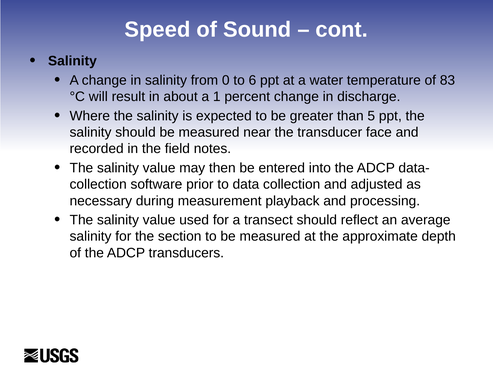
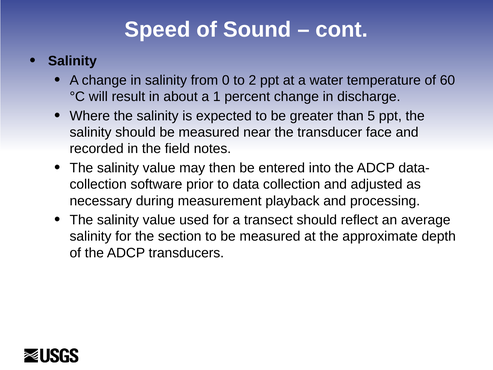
6: 6 -> 2
83: 83 -> 60
